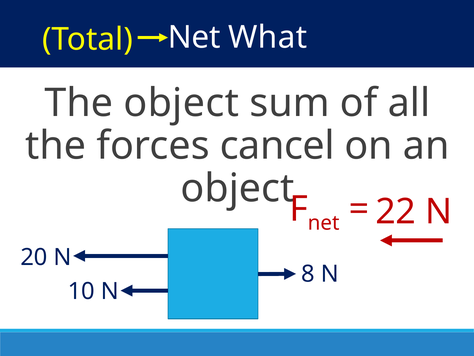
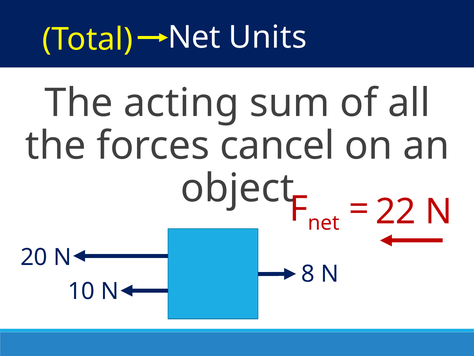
What: What -> Units
The object: object -> acting
